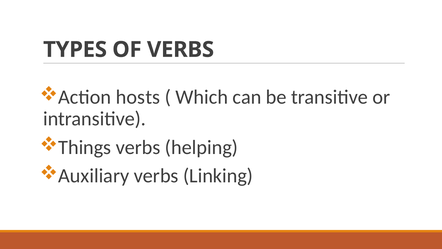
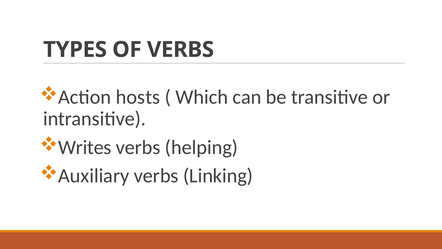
Things: Things -> Writes
